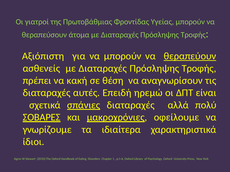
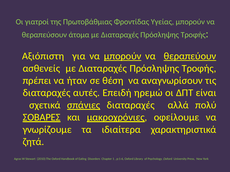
μπορούν at (123, 56) underline: none -> present
κακή: κακή -> ήταν
ίδιοι: ίδιοι -> ζητά
